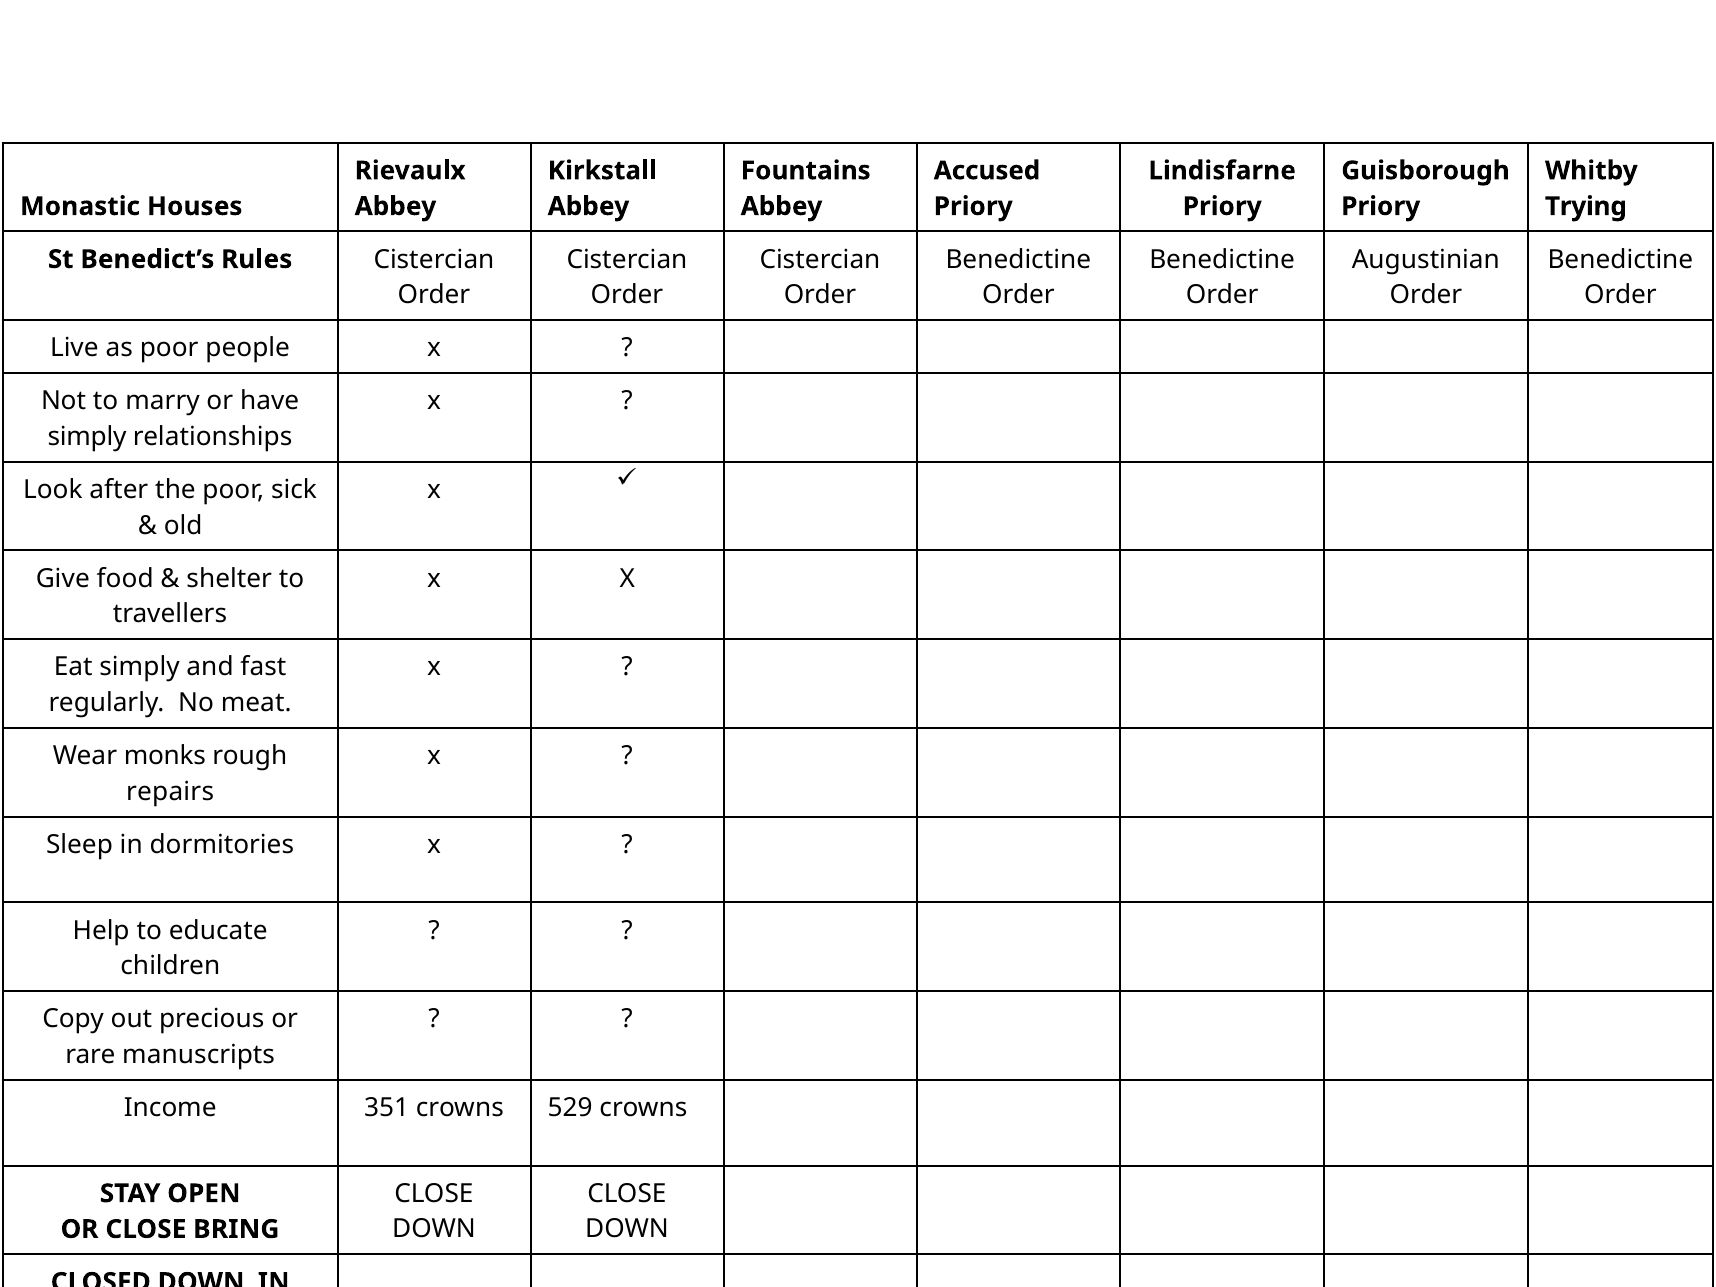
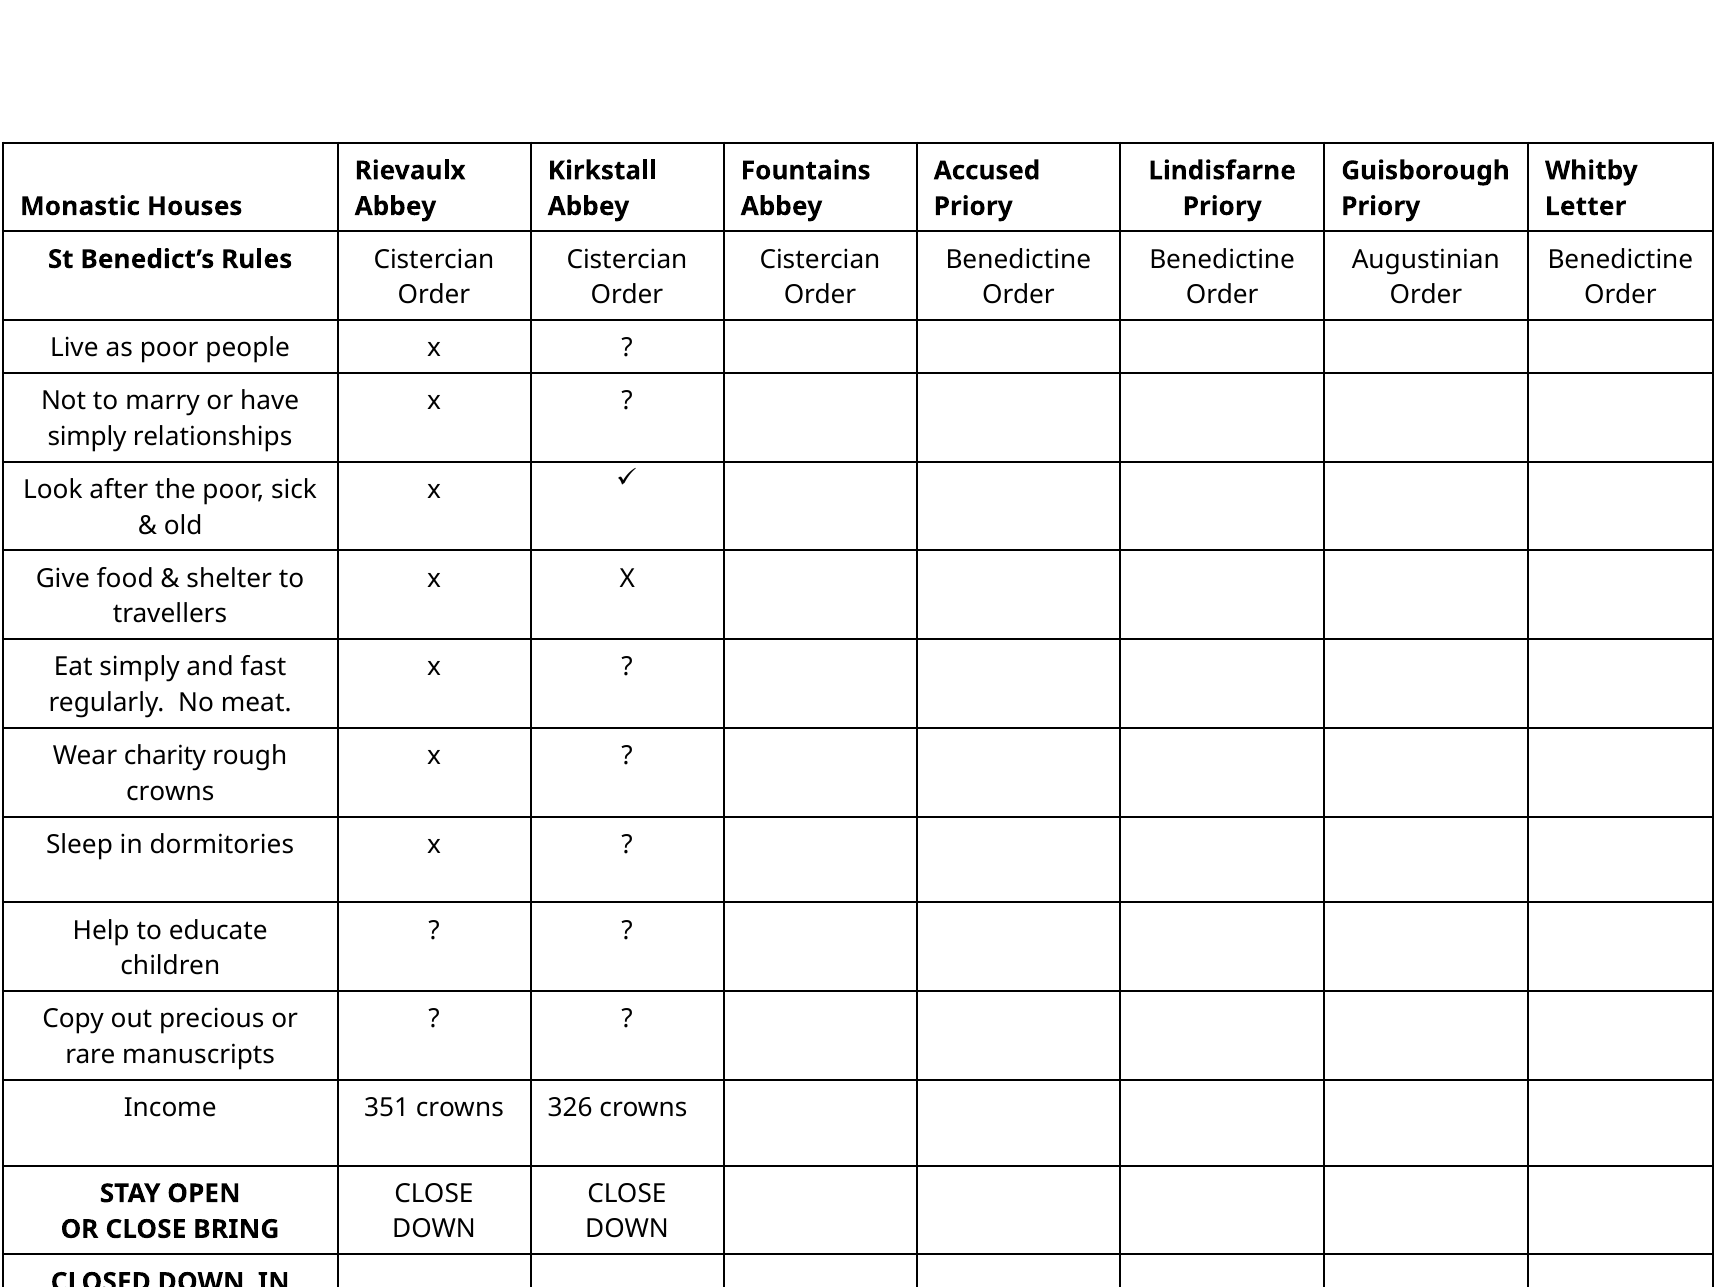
Trying: Trying -> Letter
monks: monks -> charity
repairs at (170, 792): repairs -> crowns
529: 529 -> 326
